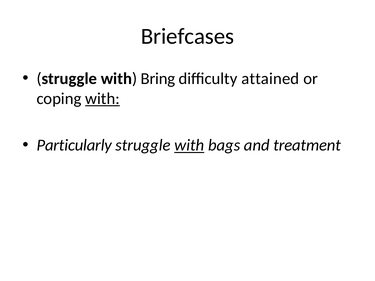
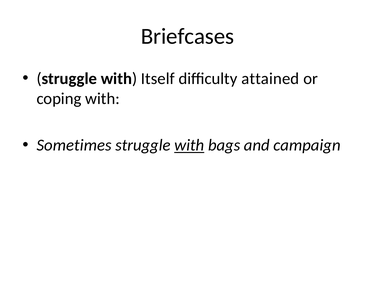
Bring: Bring -> Itself
with at (102, 99) underline: present -> none
Particularly: Particularly -> Sometimes
treatment: treatment -> campaign
